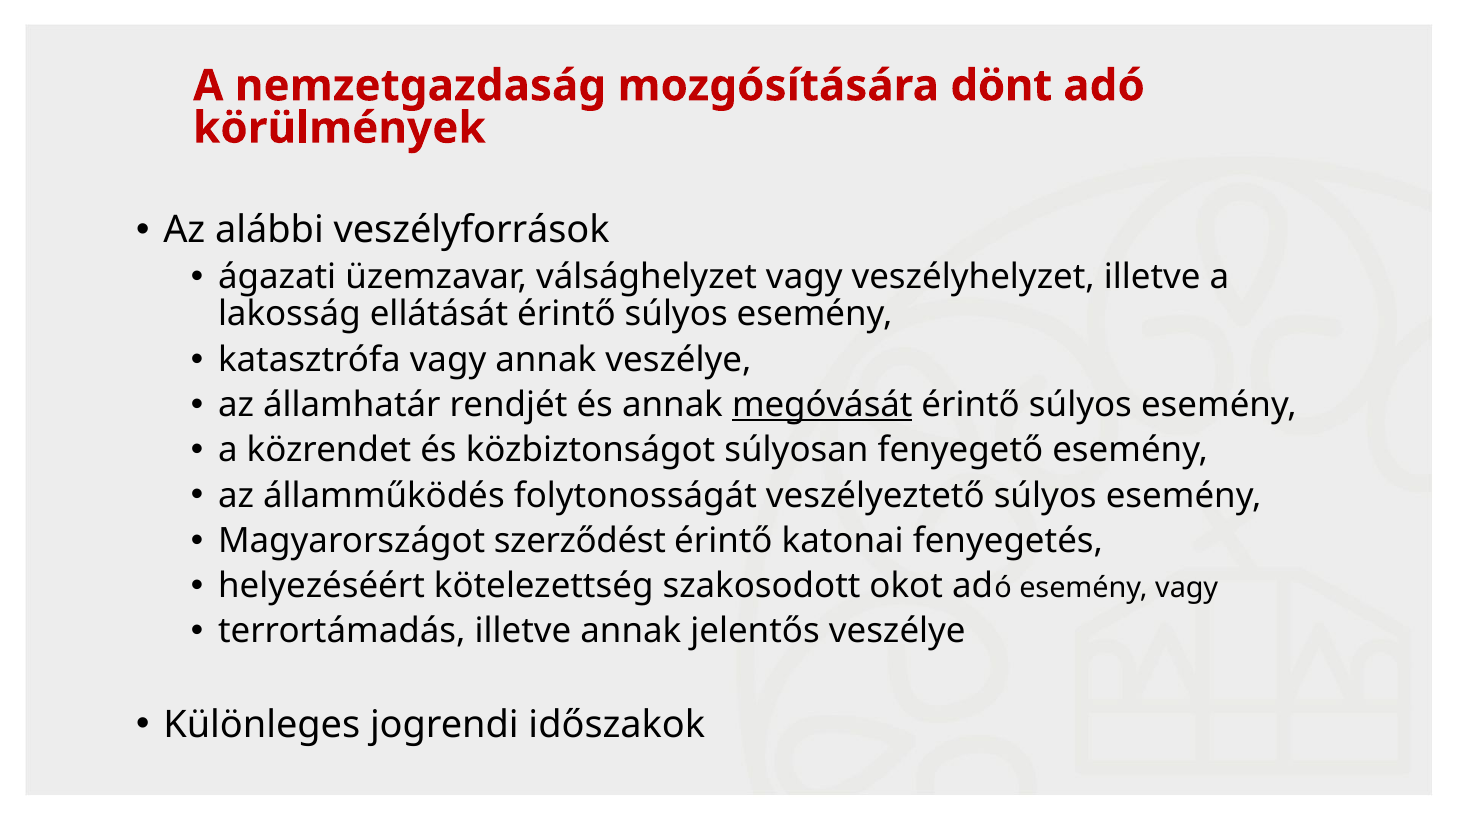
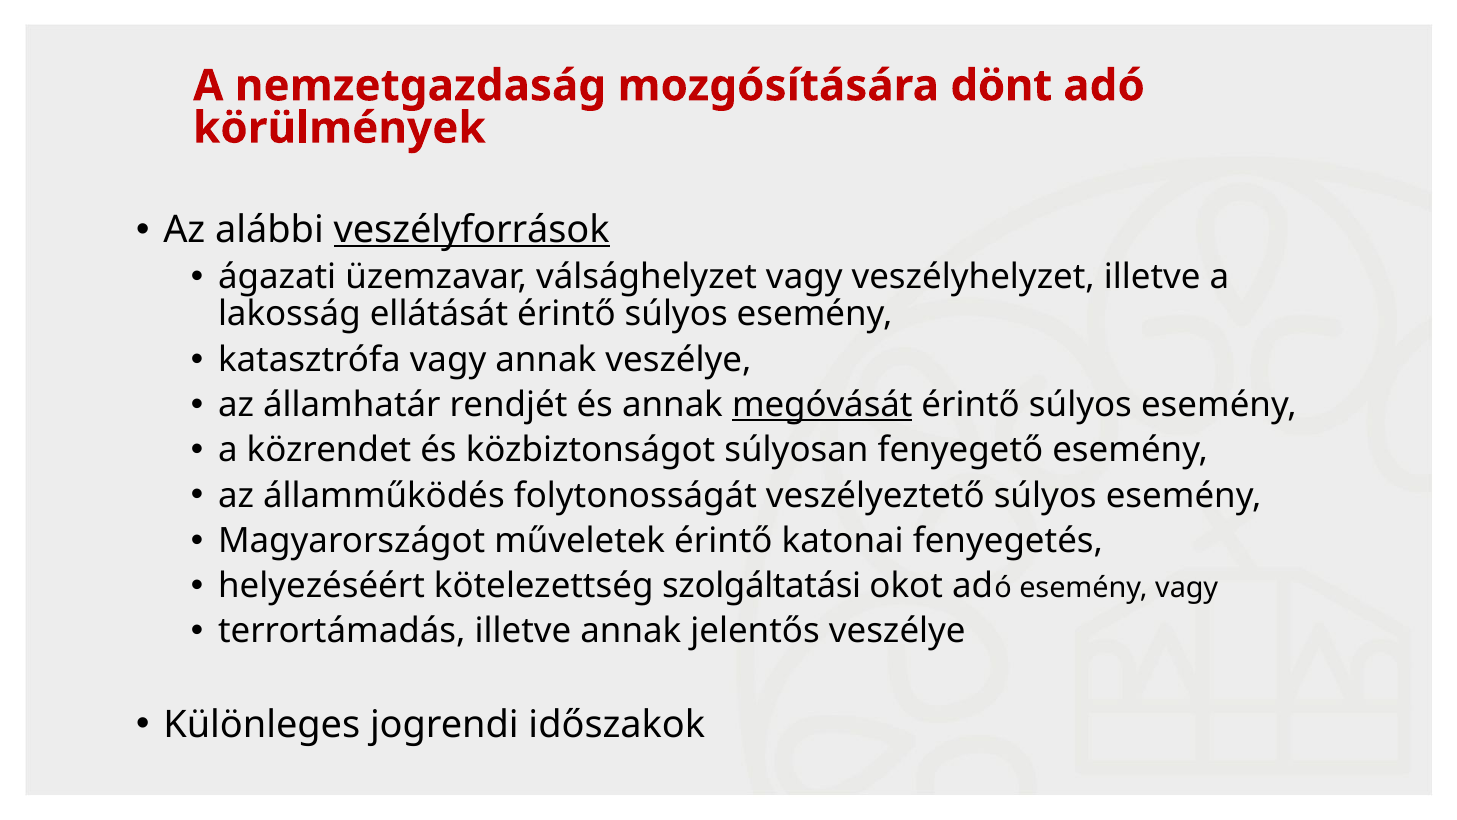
veszélyforrások underline: none -> present
szerződést: szerződést -> műveletek
szakosodott: szakosodott -> szolgáltatási
